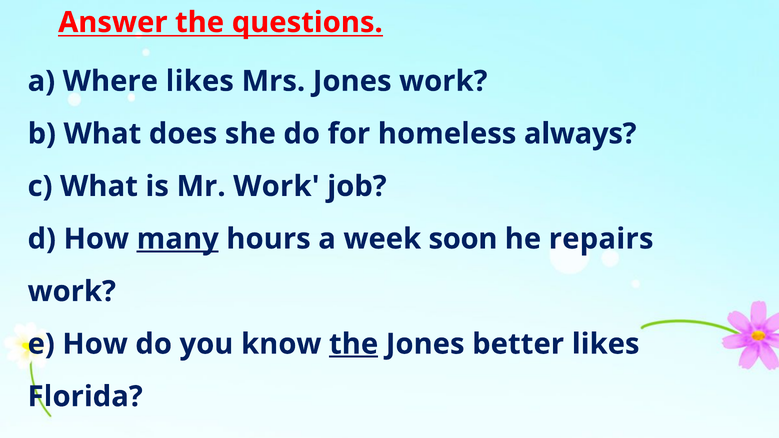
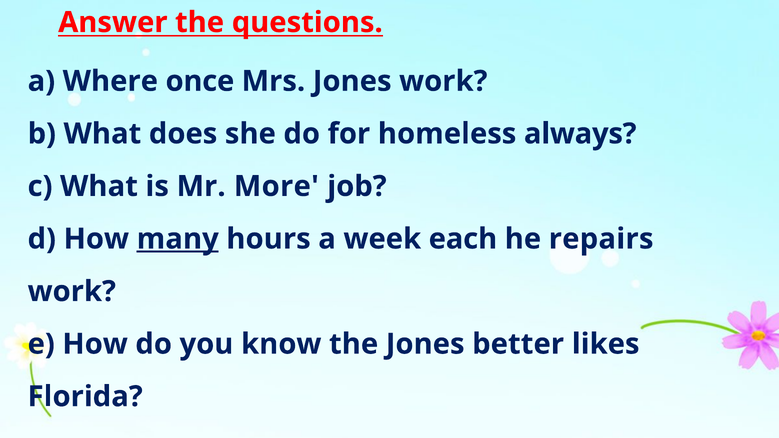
Where likes: likes -> once
Mr Work: Work -> More
soon: soon -> each
the at (354, 344) underline: present -> none
